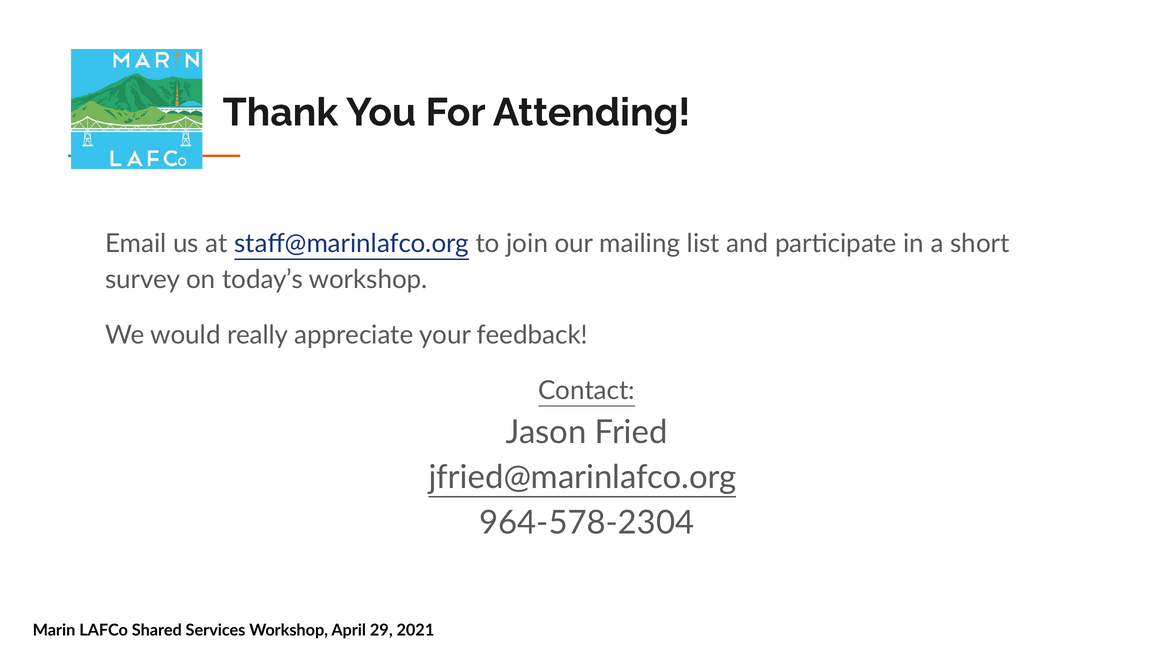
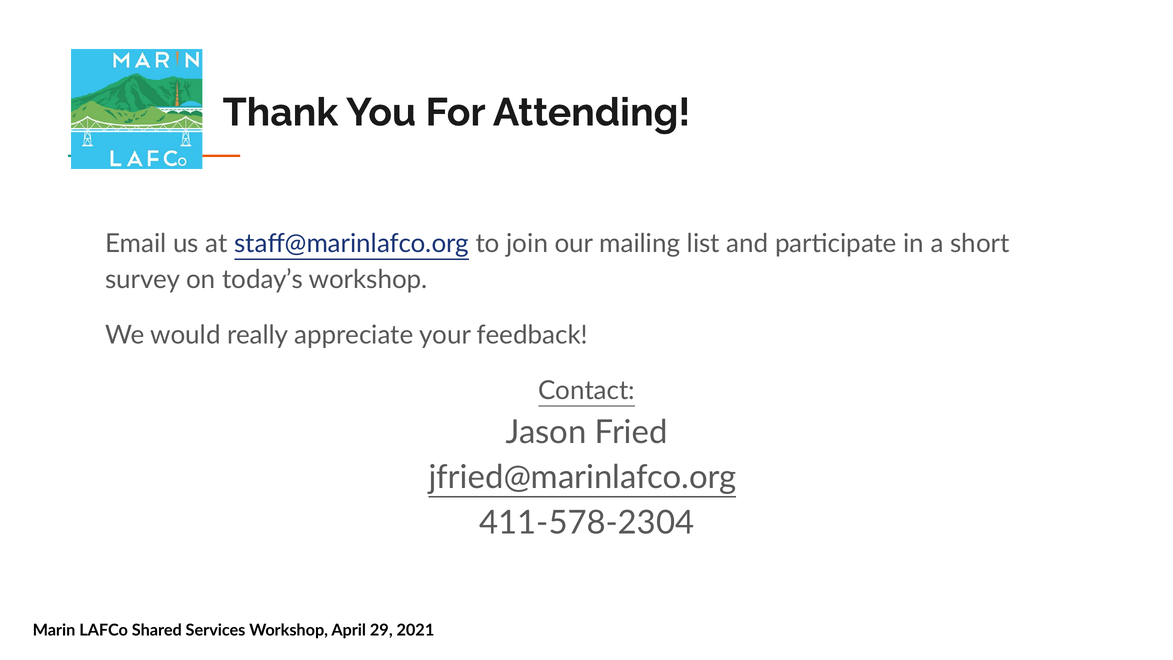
964-578-2304: 964-578-2304 -> 411-578-2304
